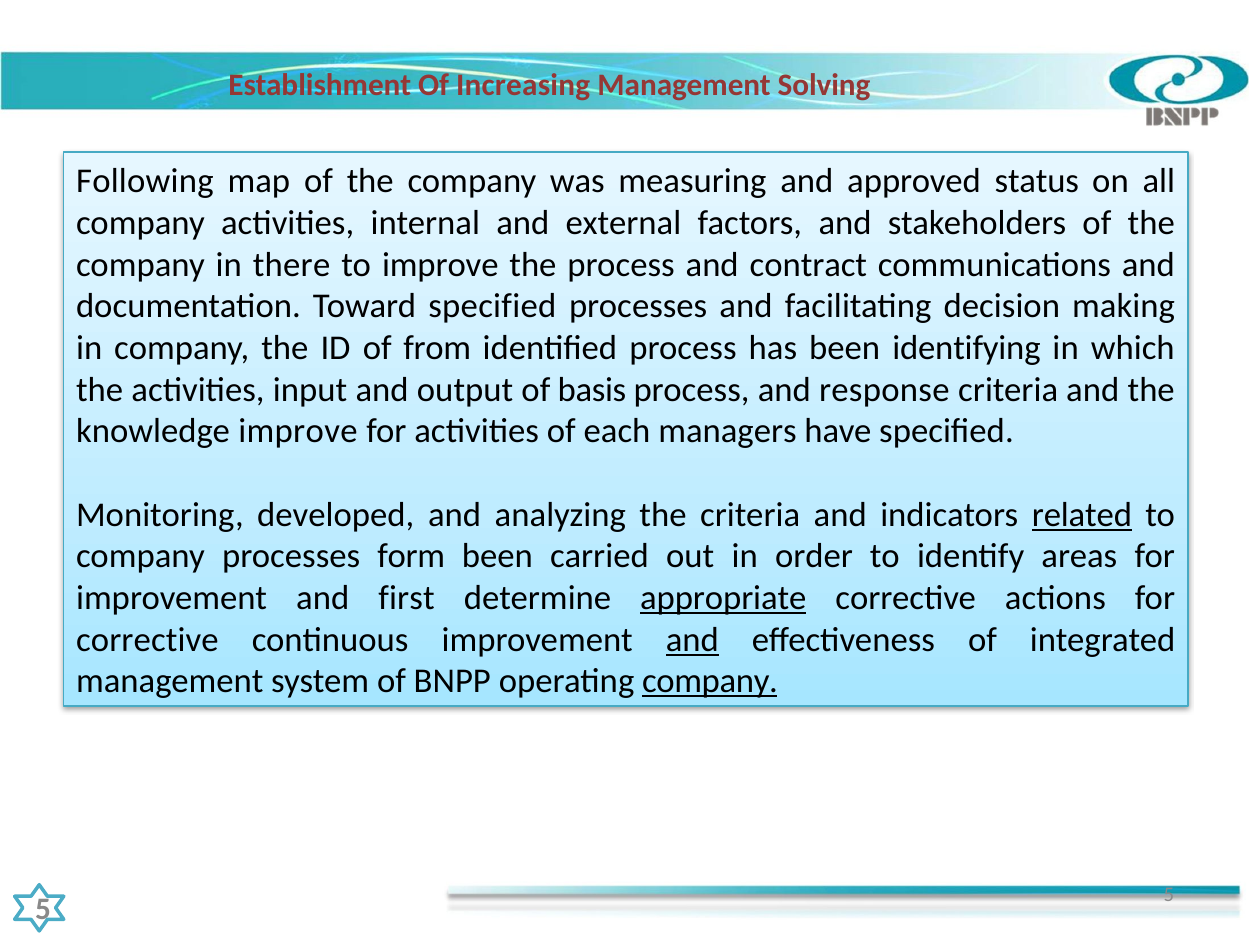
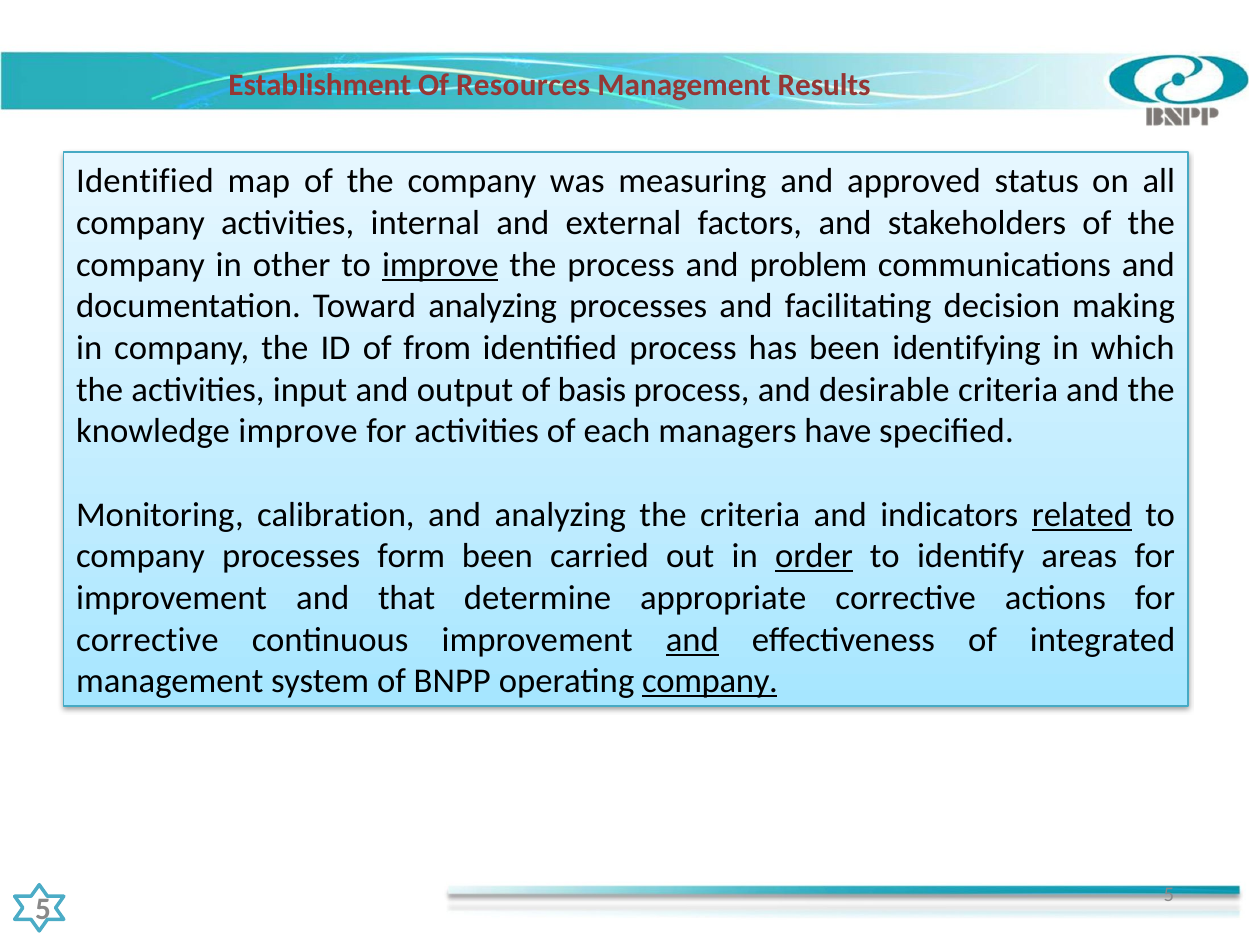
Increasing: Increasing -> Resources
Solving: Solving -> Results
Following at (145, 181): Following -> Identified
there: there -> other
improve at (440, 265) underline: none -> present
contract: contract -> problem
Toward specified: specified -> analyzing
response: response -> desirable
developed: developed -> calibration
order underline: none -> present
first: first -> that
appropriate underline: present -> none
